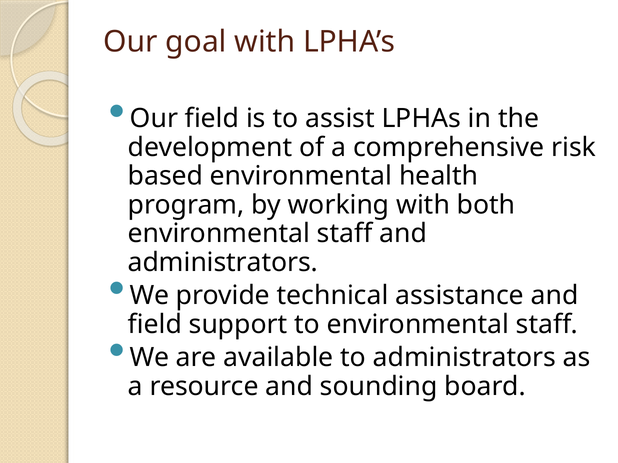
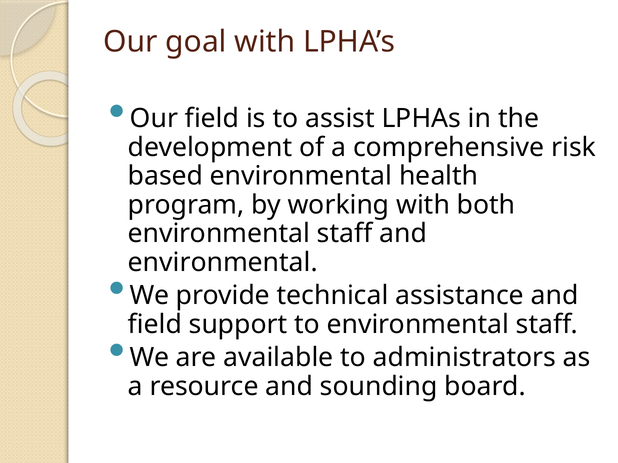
administrators at (223, 263): administrators -> environmental
